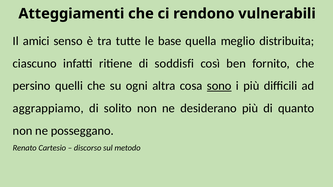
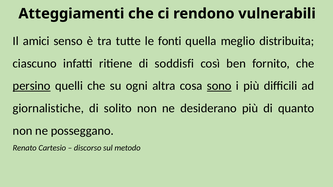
base: base -> fonti
persino underline: none -> present
aggrappiamo: aggrappiamo -> giornalistiche
